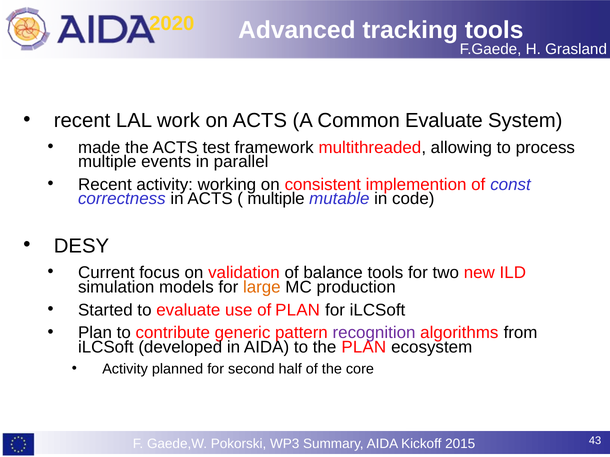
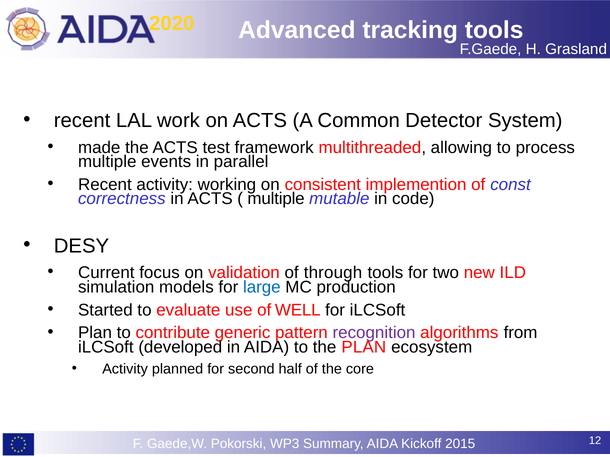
Common Evaluate: Evaluate -> Detector
balance: balance -> through
large colour: orange -> blue
of PLAN: PLAN -> WELL
43: 43 -> 12
